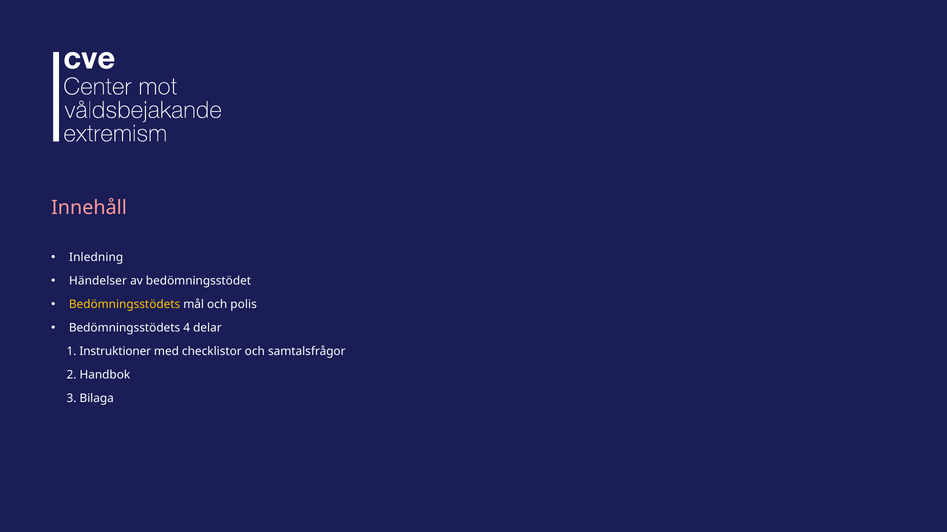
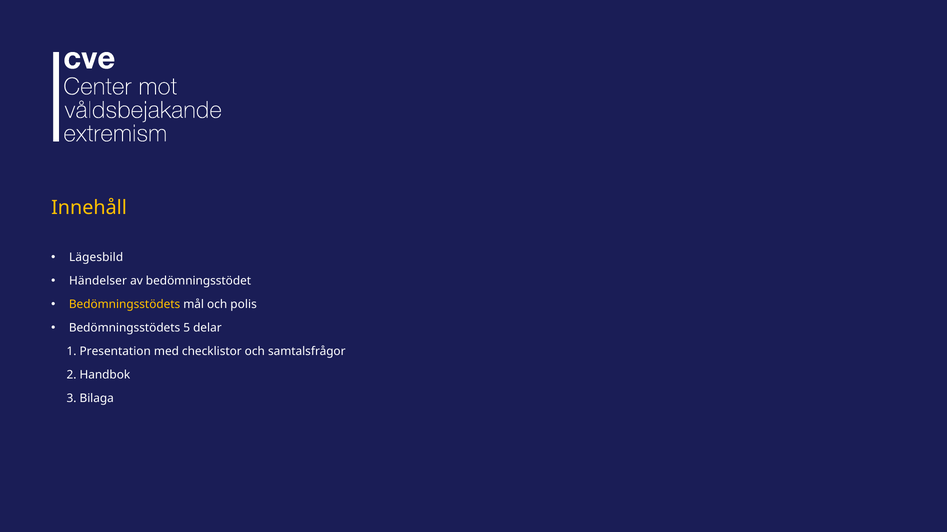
Innehåll colour: pink -> yellow
Inledning: Inledning -> Lägesbild
4: 4 -> 5
Instruktioner: Instruktioner -> Presentation
